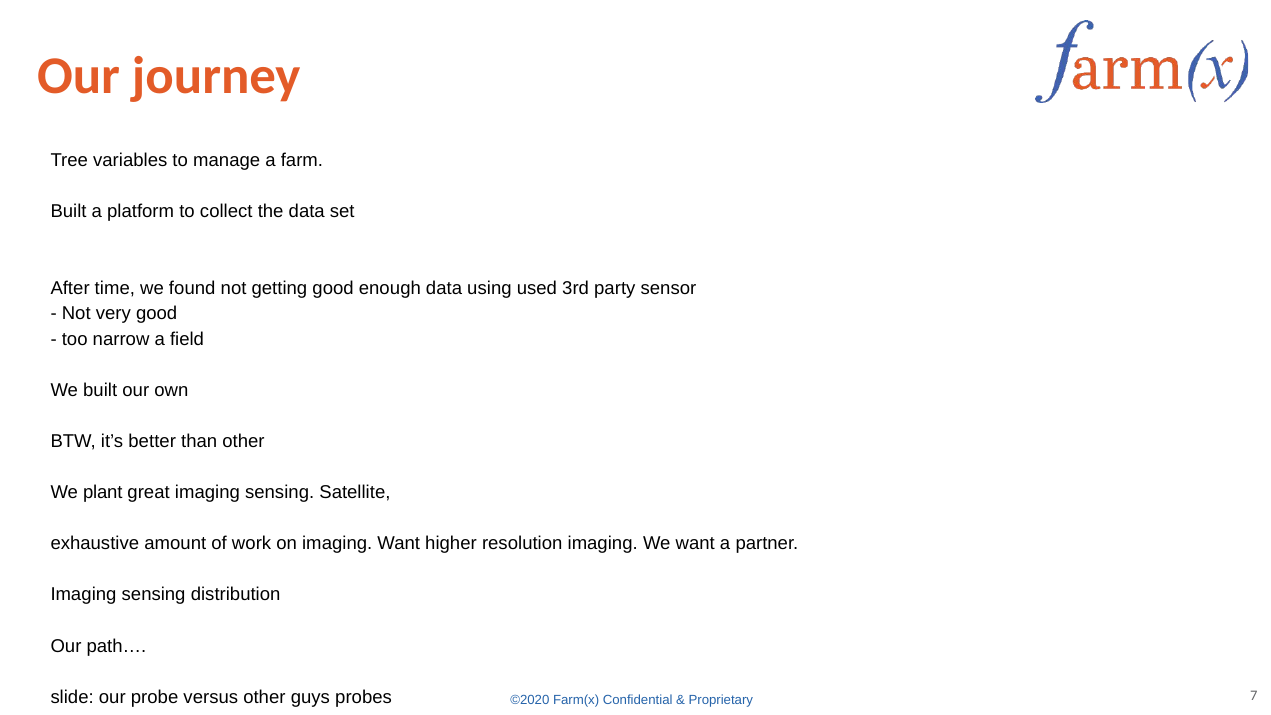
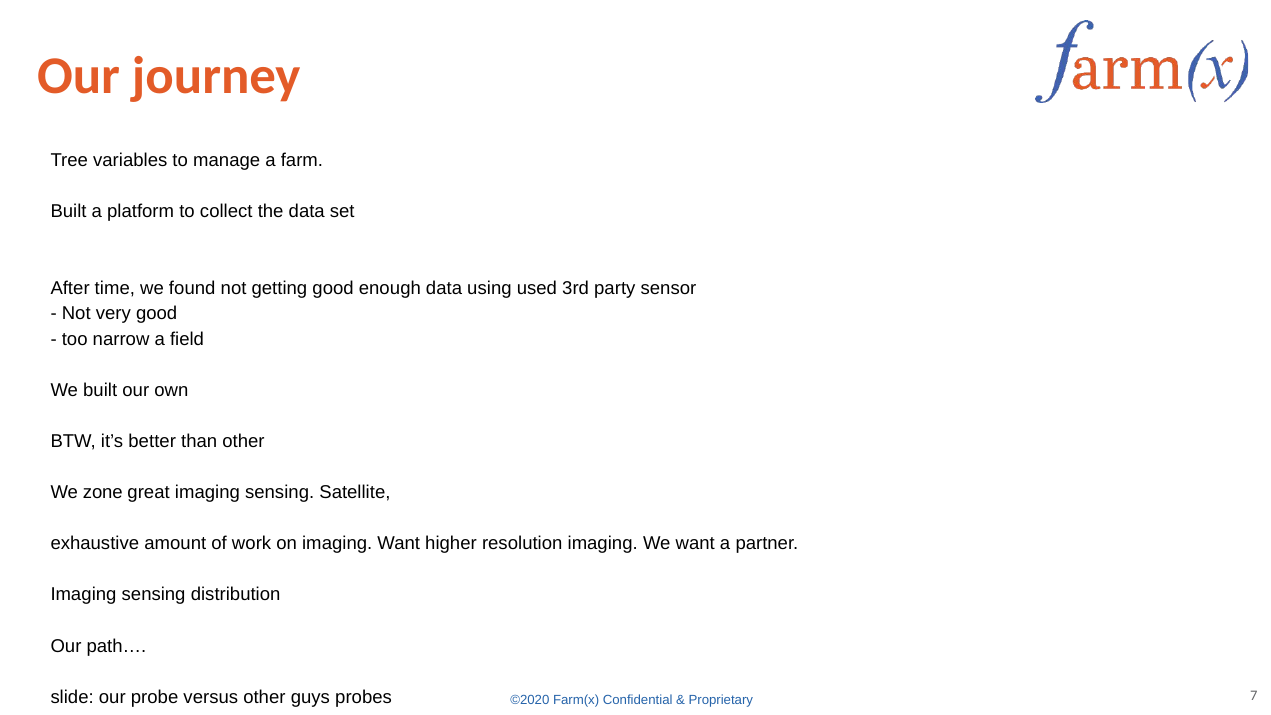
plant: plant -> zone
